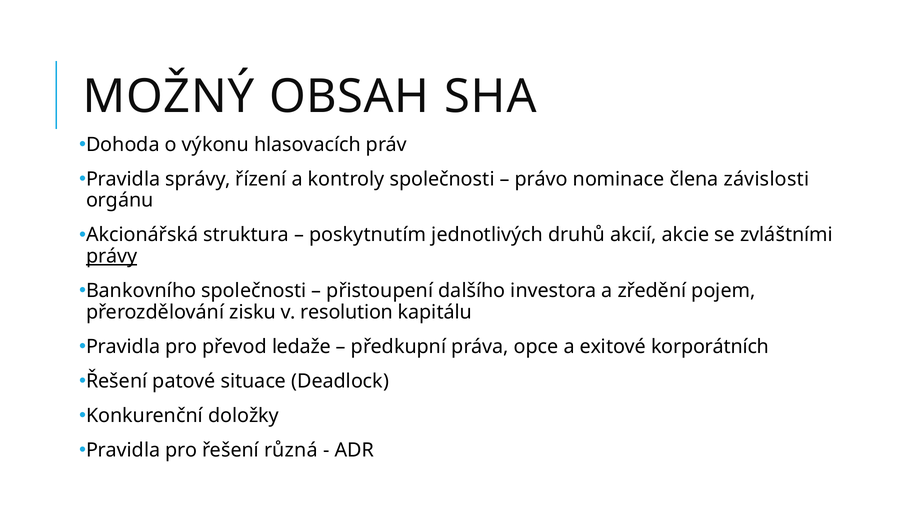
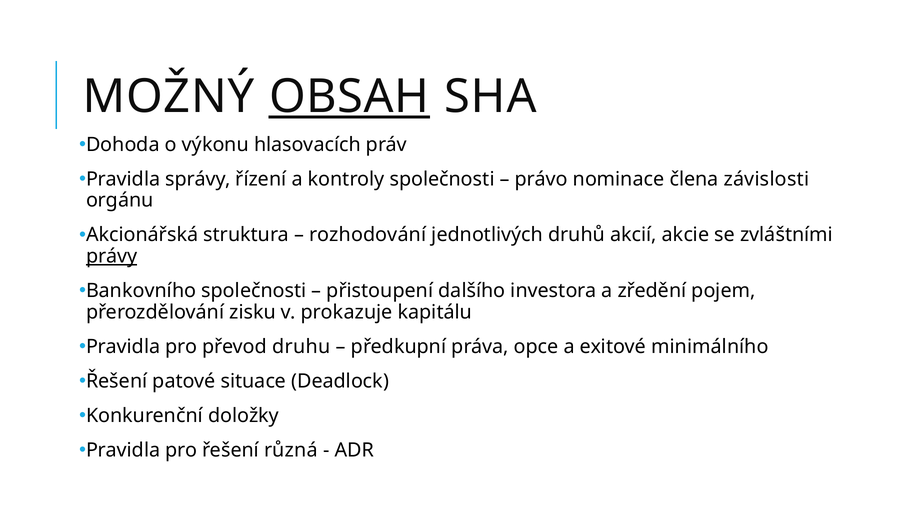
OBSAH underline: none -> present
poskytnutím: poskytnutím -> rozhodování
resolution: resolution -> prokazuje
ledaže: ledaže -> druhu
korporátních: korporátních -> minimálního
